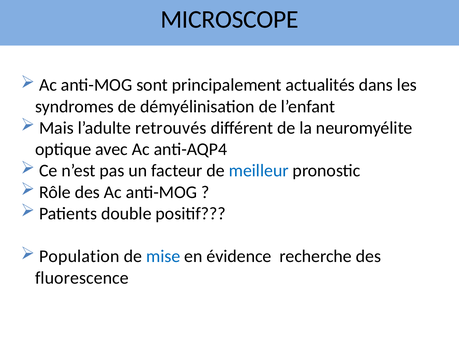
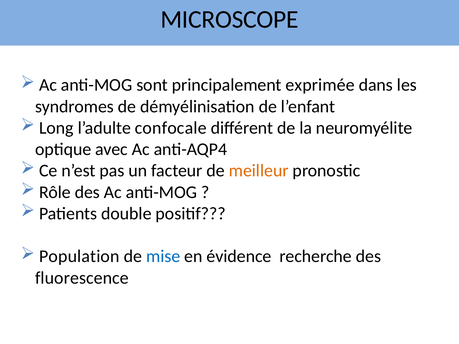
actualités: actualités -> exprimée
Mais: Mais -> Long
retrouvés: retrouvés -> confocale
meilleur colour: blue -> orange
